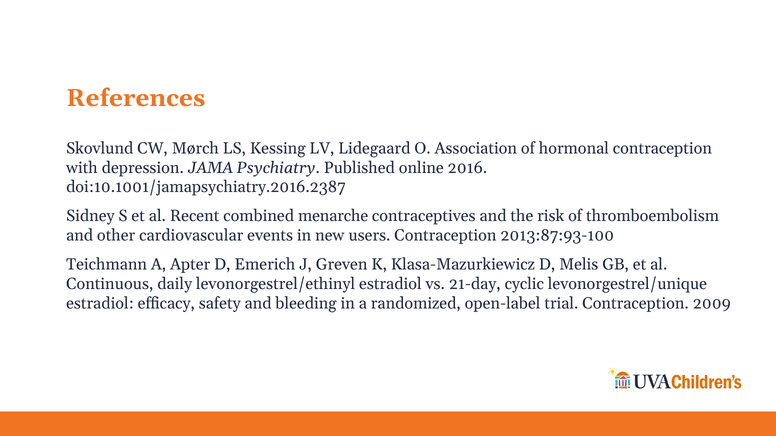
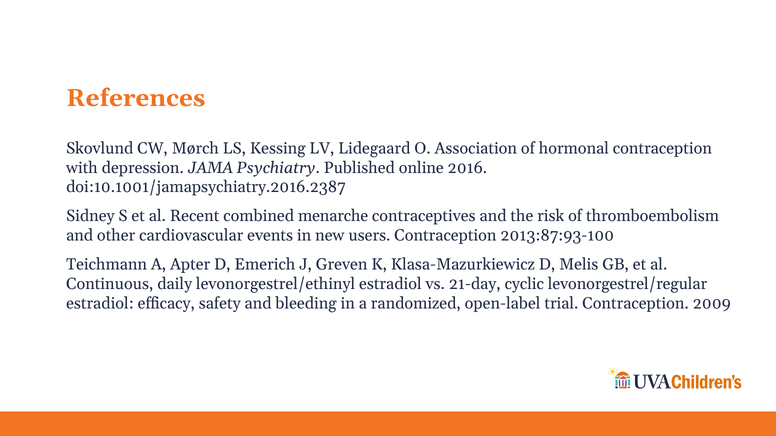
levonorgestrel/unique: levonorgestrel/unique -> levonorgestrel/regular
